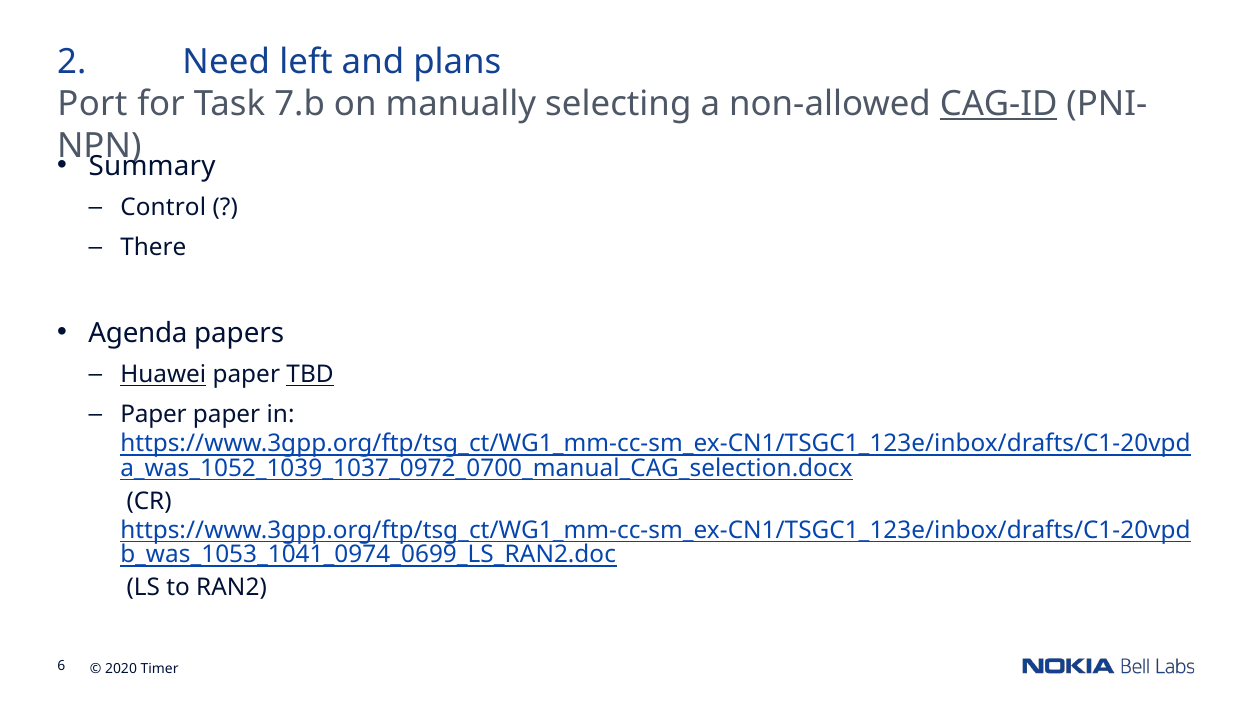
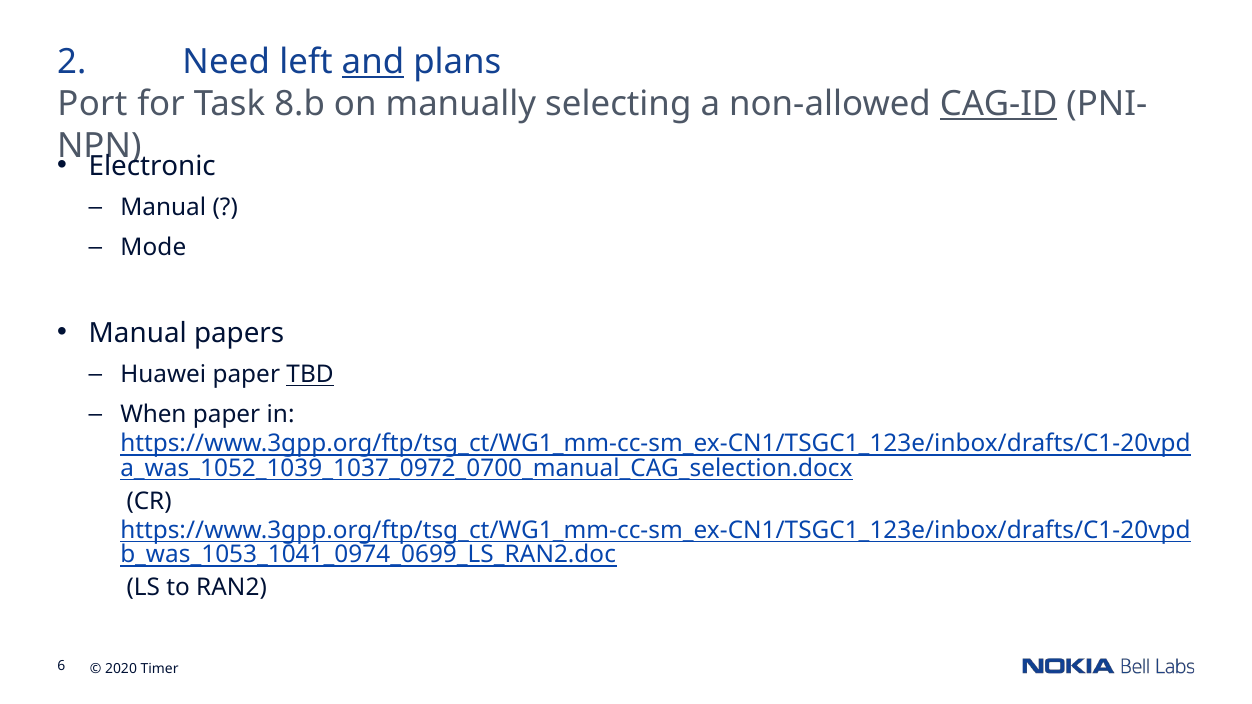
and underline: none -> present
7.b: 7.b -> 8.b
Summary: Summary -> Electronic
Control at (163, 208): Control -> Manual
There: There -> Mode
Agenda at (138, 334): Agenda -> Manual
Huawei underline: present -> none
Paper at (153, 415): Paper -> When
